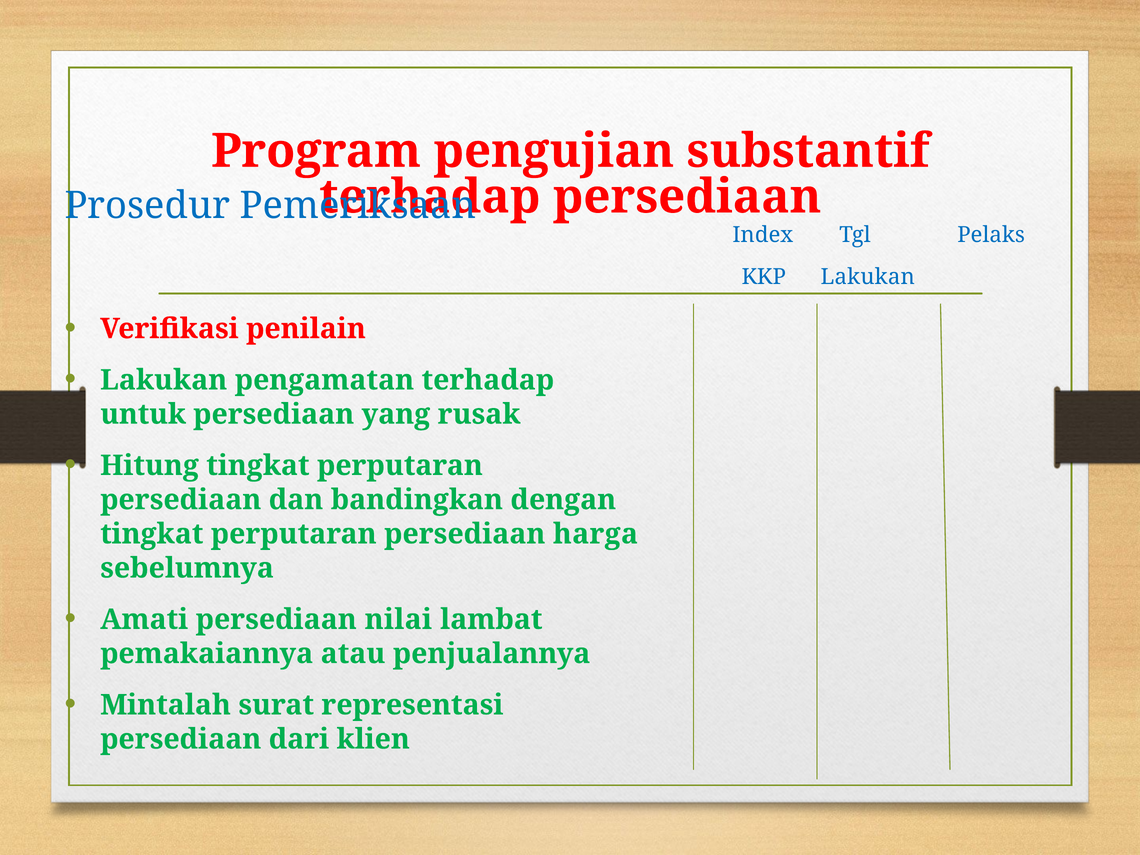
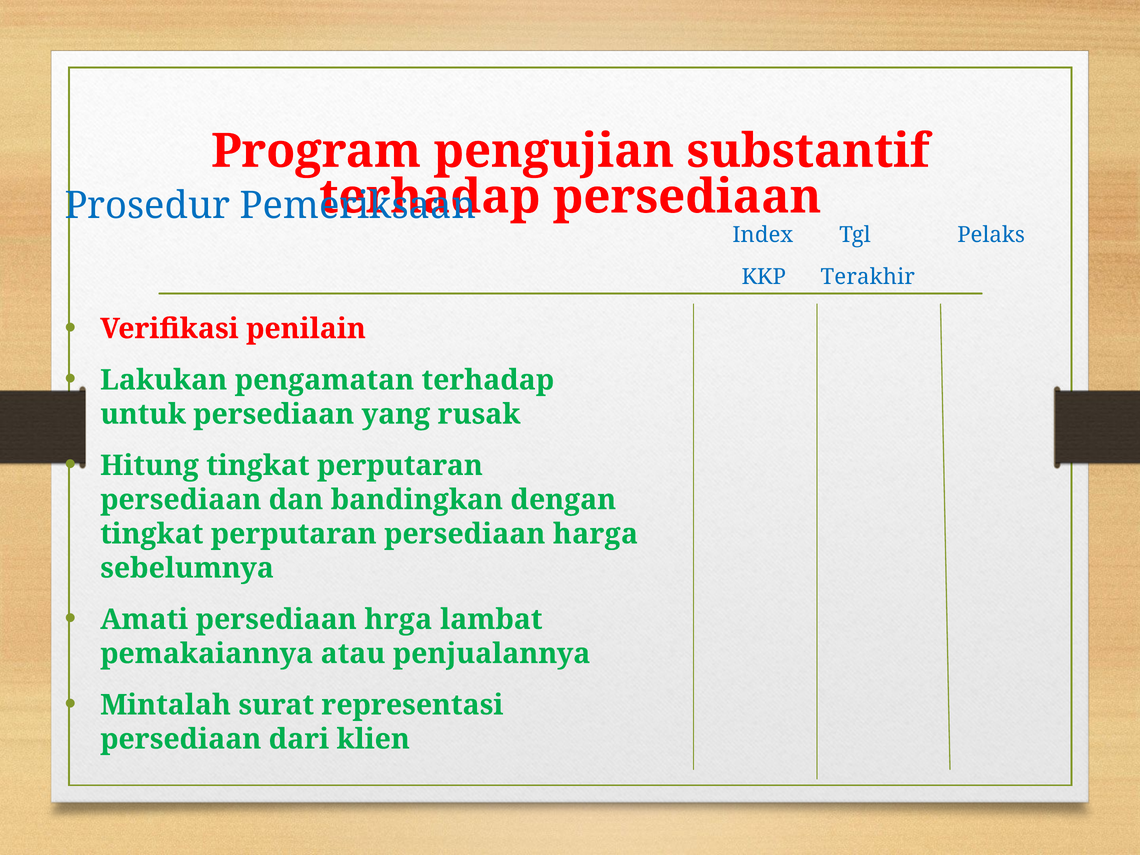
KKP Lakukan: Lakukan -> Terakhir
nilai: nilai -> hrga
